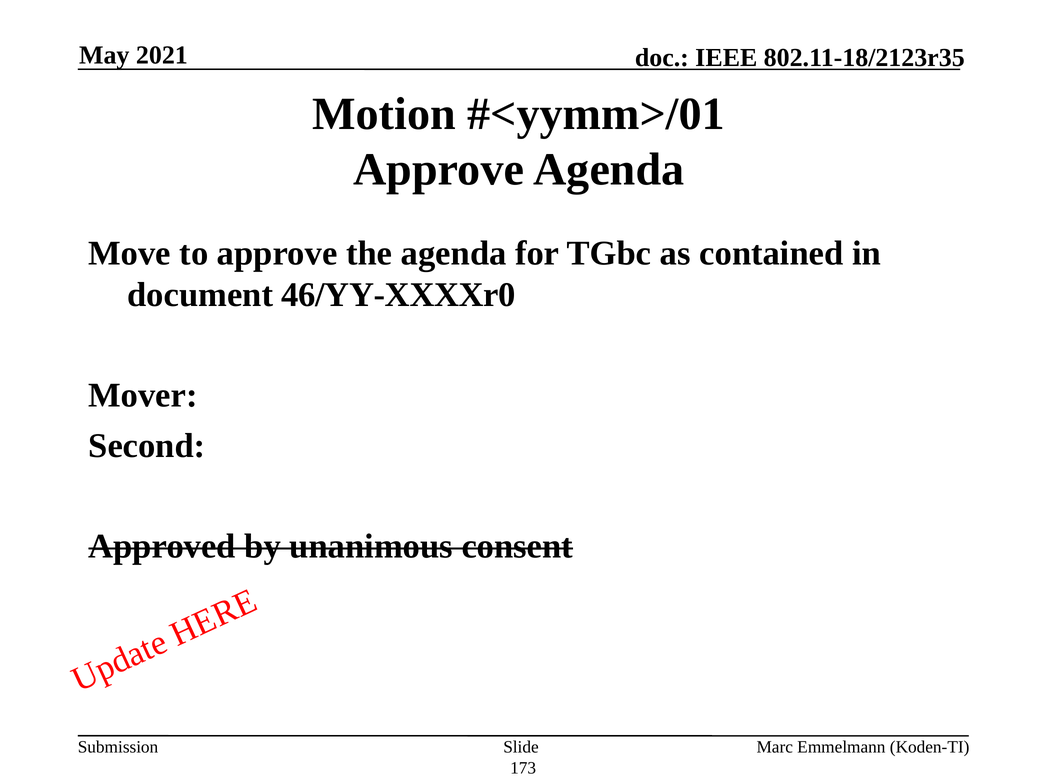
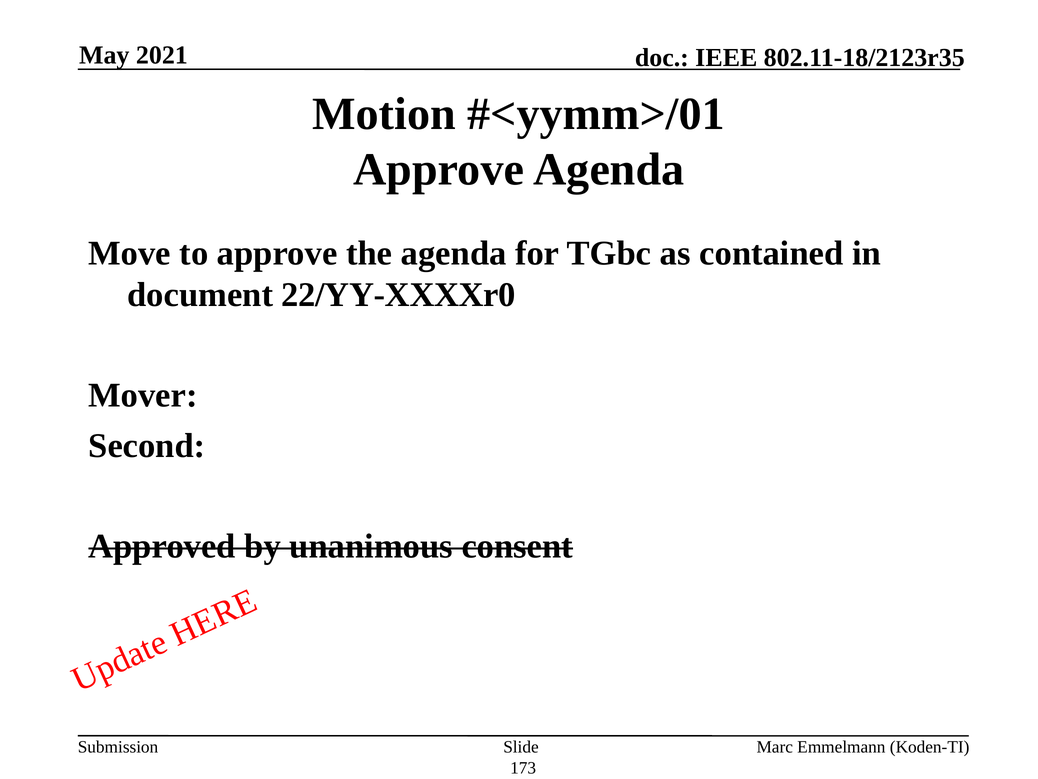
46/YY-XXXXr0: 46/YY-XXXXr0 -> 22/YY-XXXXr0
